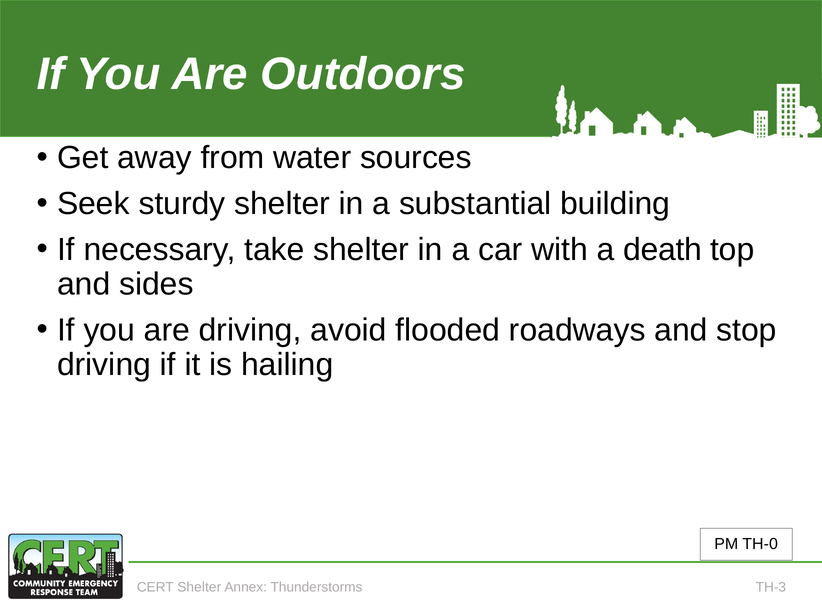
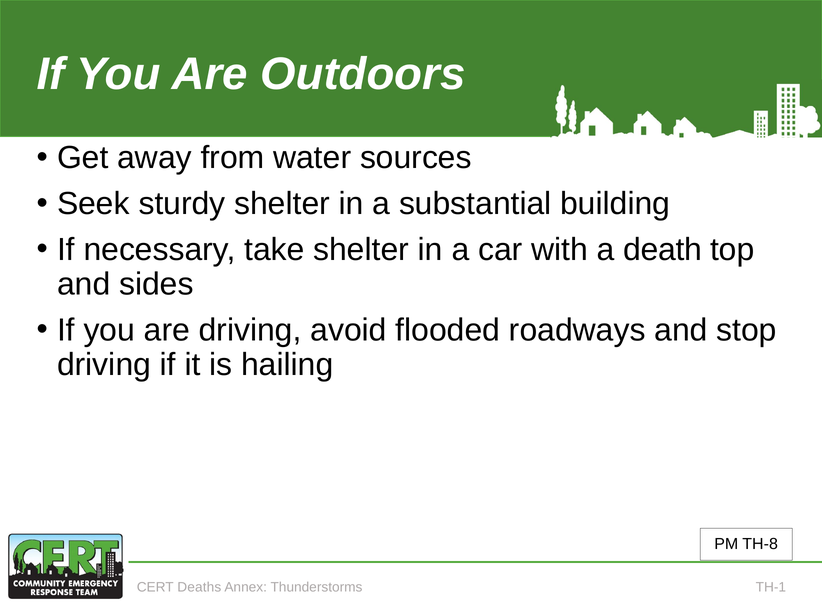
TH-0: TH-0 -> TH-8
CERT Shelter: Shelter -> Deaths
TH-3: TH-3 -> TH-1
